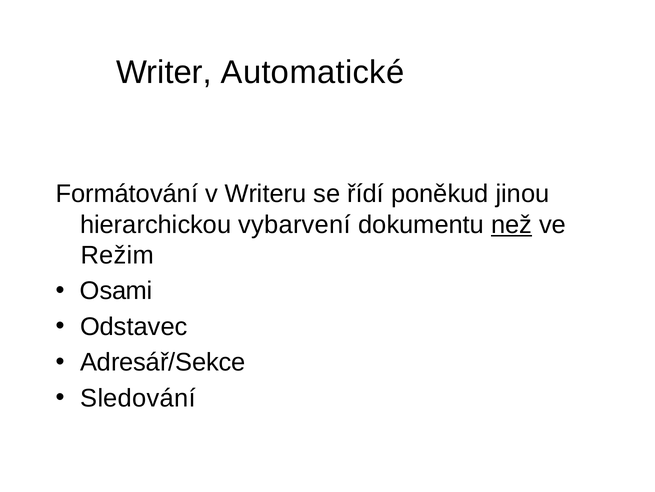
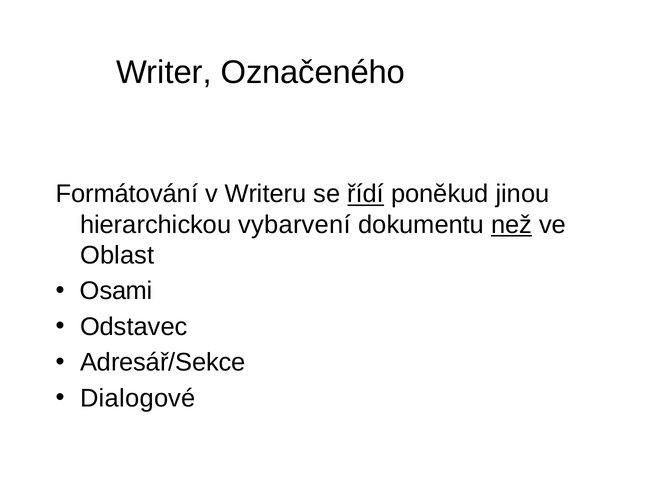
Automatické: Automatické -> Označeného
řídí underline: none -> present
Režim: Režim -> Oblast
Sledování: Sledování -> Dialogové
